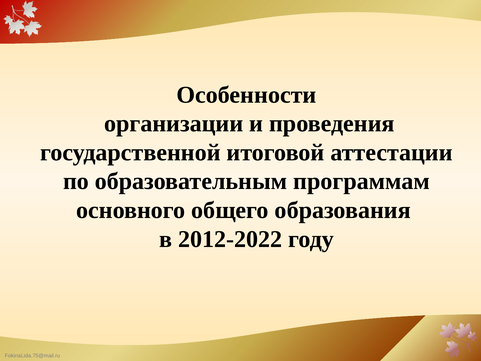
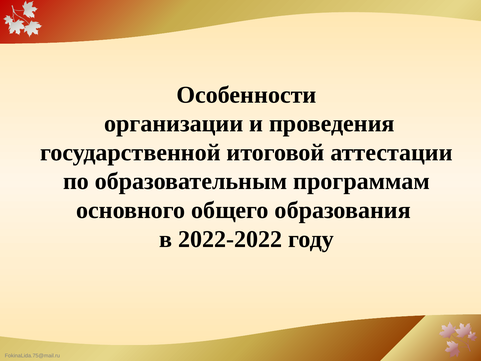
2012-2022: 2012-2022 -> 2022-2022
